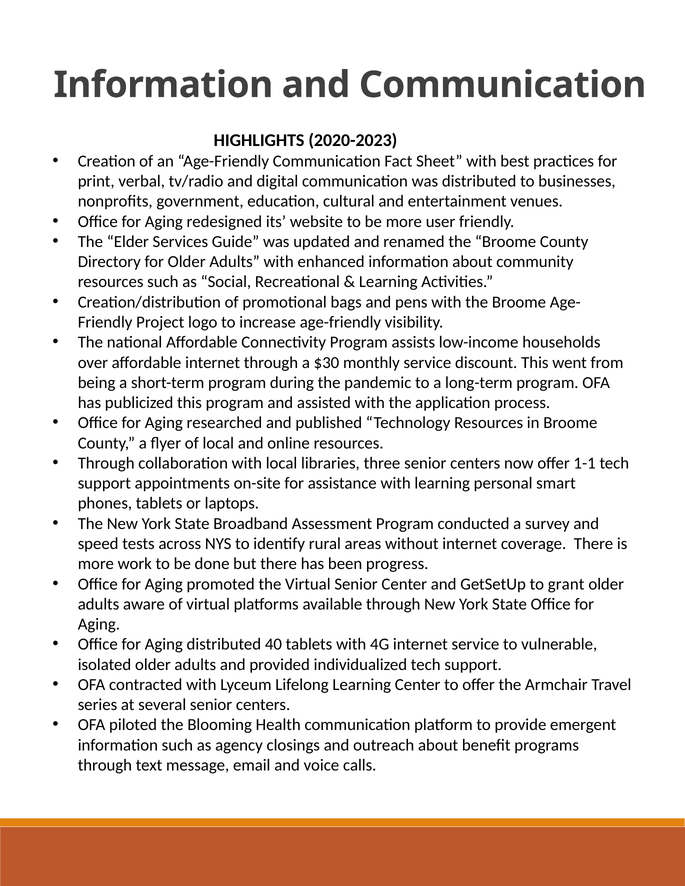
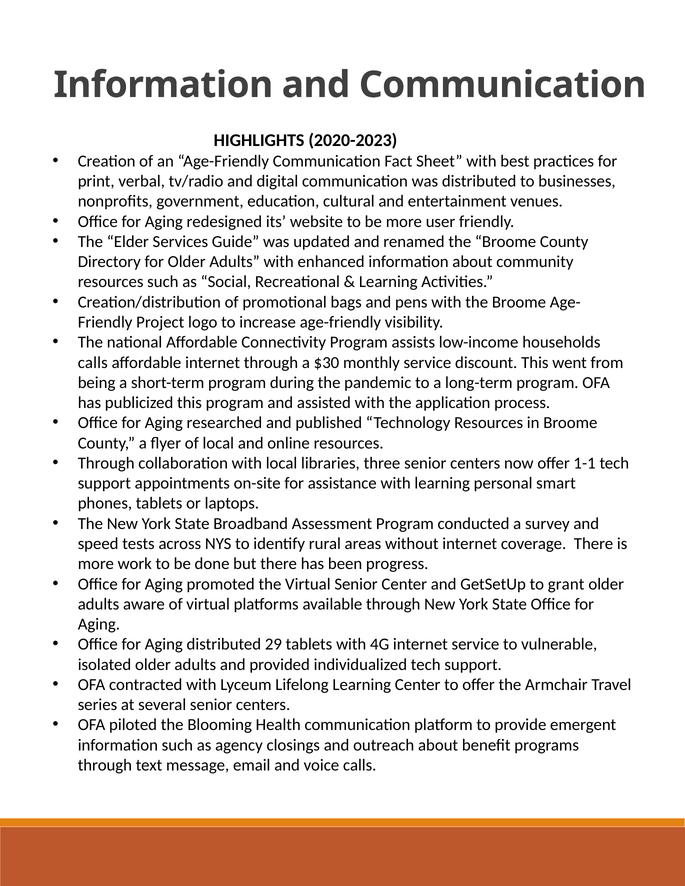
over at (93, 363): over -> calls
40: 40 -> 29
